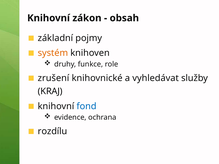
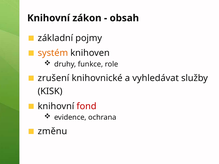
KRAJ: KRAJ -> KISK
fond colour: blue -> red
rozdílu: rozdílu -> změnu
